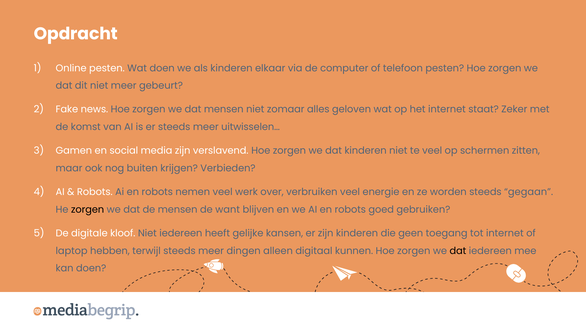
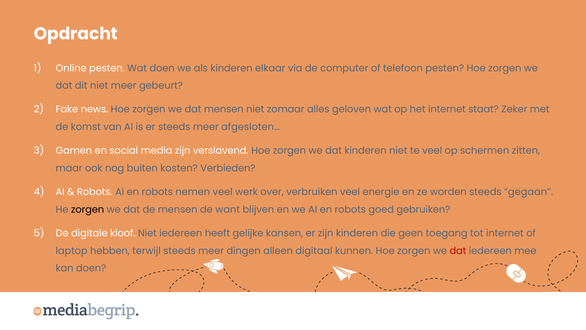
uitwisselen…: uitwisselen… -> afgesloten…
krijgen: krijgen -> kosten
dat at (458, 251) colour: black -> red
